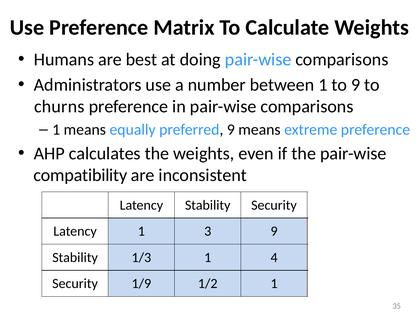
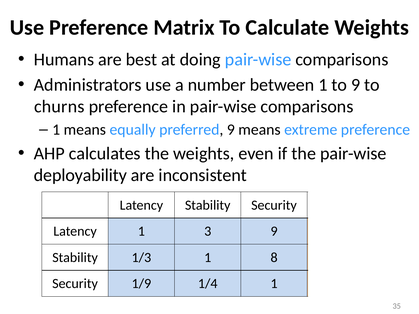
compatibility: compatibility -> deployability
4: 4 -> 8
1/2: 1/2 -> 1/4
